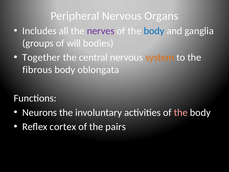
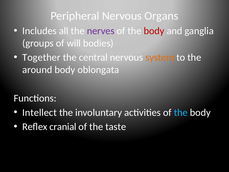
body at (154, 31) colour: blue -> red
fibrous: fibrous -> around
Neurons: Neurons -> Intellect
the at (181, 112) colour: pink -> light blue
cortex: cortex -> cranial
pairs: pairs -> taste
